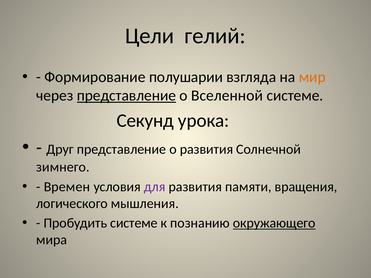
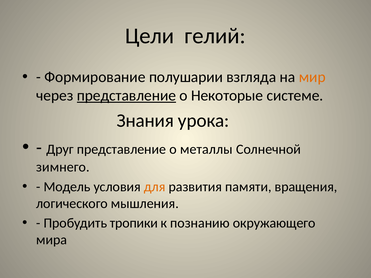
Вселенной: Вселенной -> Некоторые
Секунд: Секунд -> Знания
о развития: развития -> металлы
Времен: Времен -> Модель
для colour: purple -> orange
Пробудить системе: системе -> тропики
окружающего underline: present -> none
